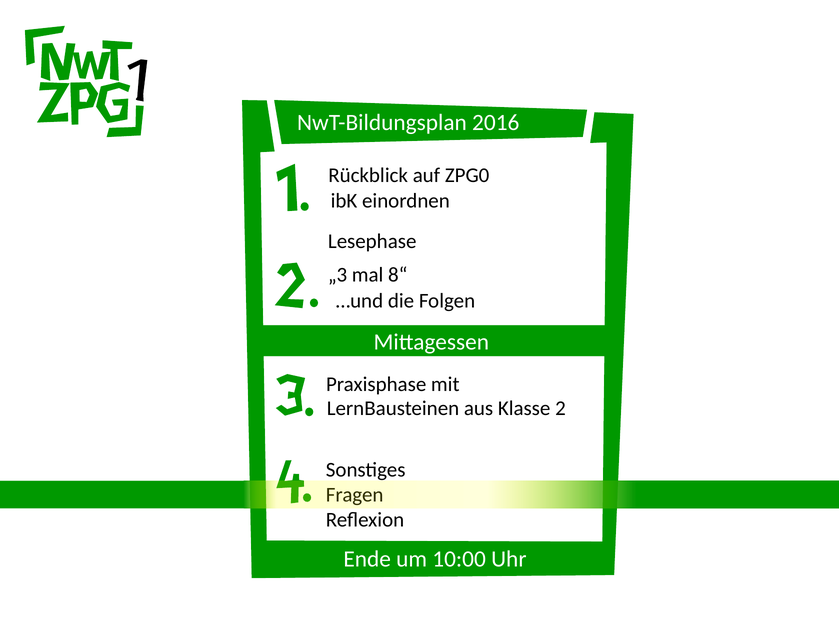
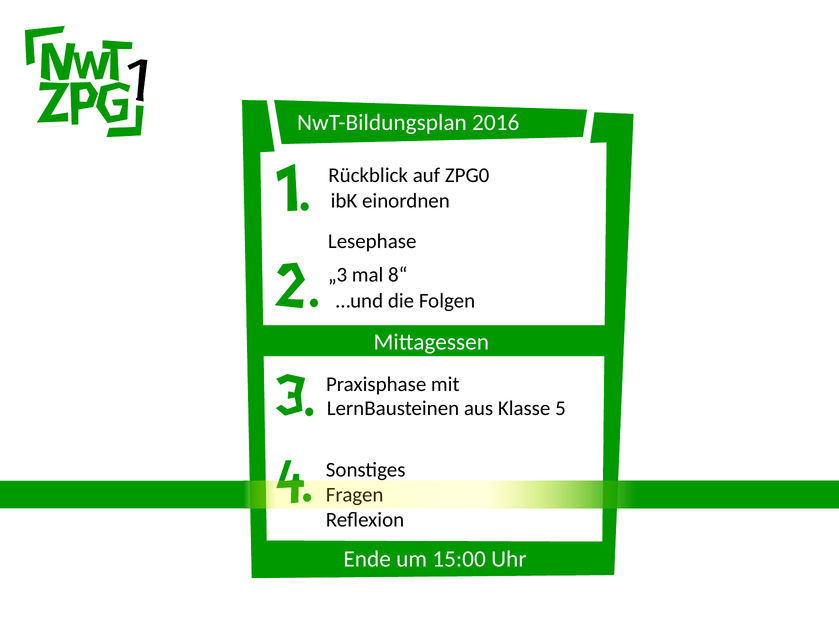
2: 2 -> 5
10:00: 10:00 -> 15:00
